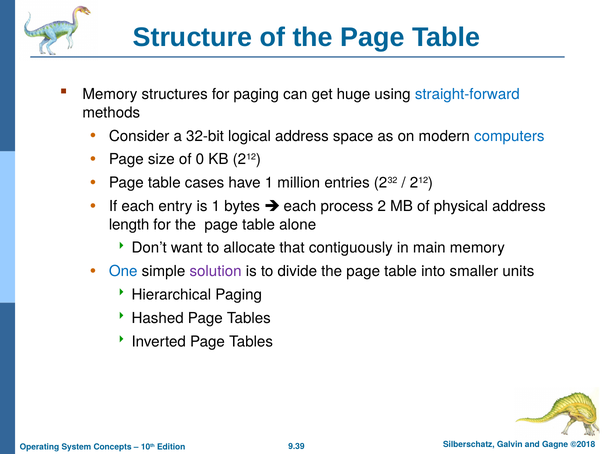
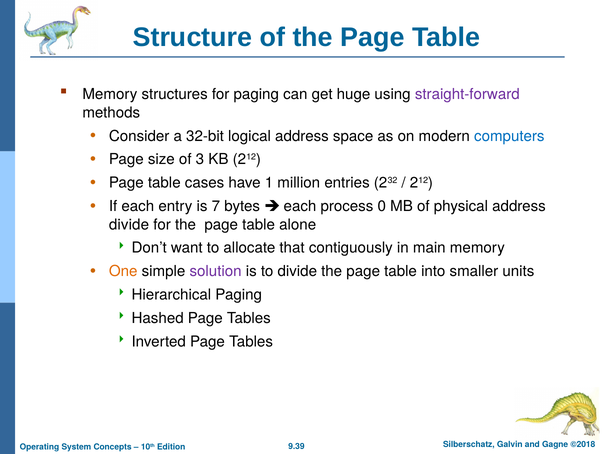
straight-forward colour: blue -> purple
0: 0 -> 3
is 1: 1 -> 7
2: 2 -> 0
length at (129, 224): length -> divide
One colour: blue -> orange
